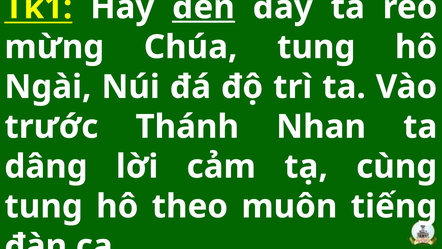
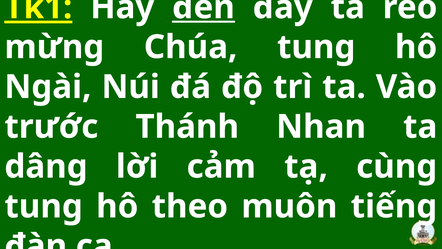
Tk1 underline: none -> present
